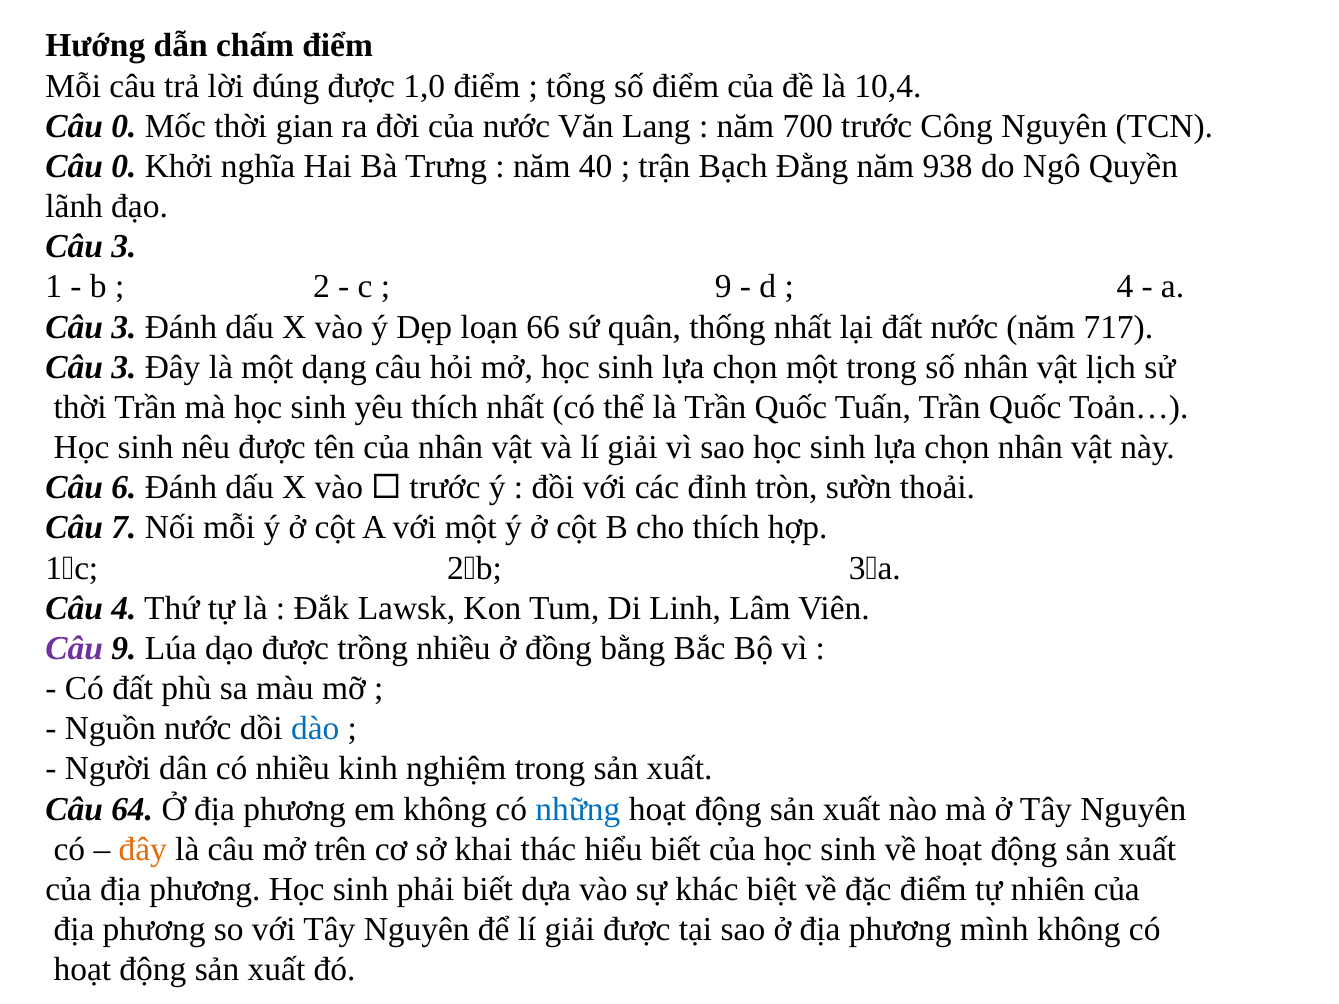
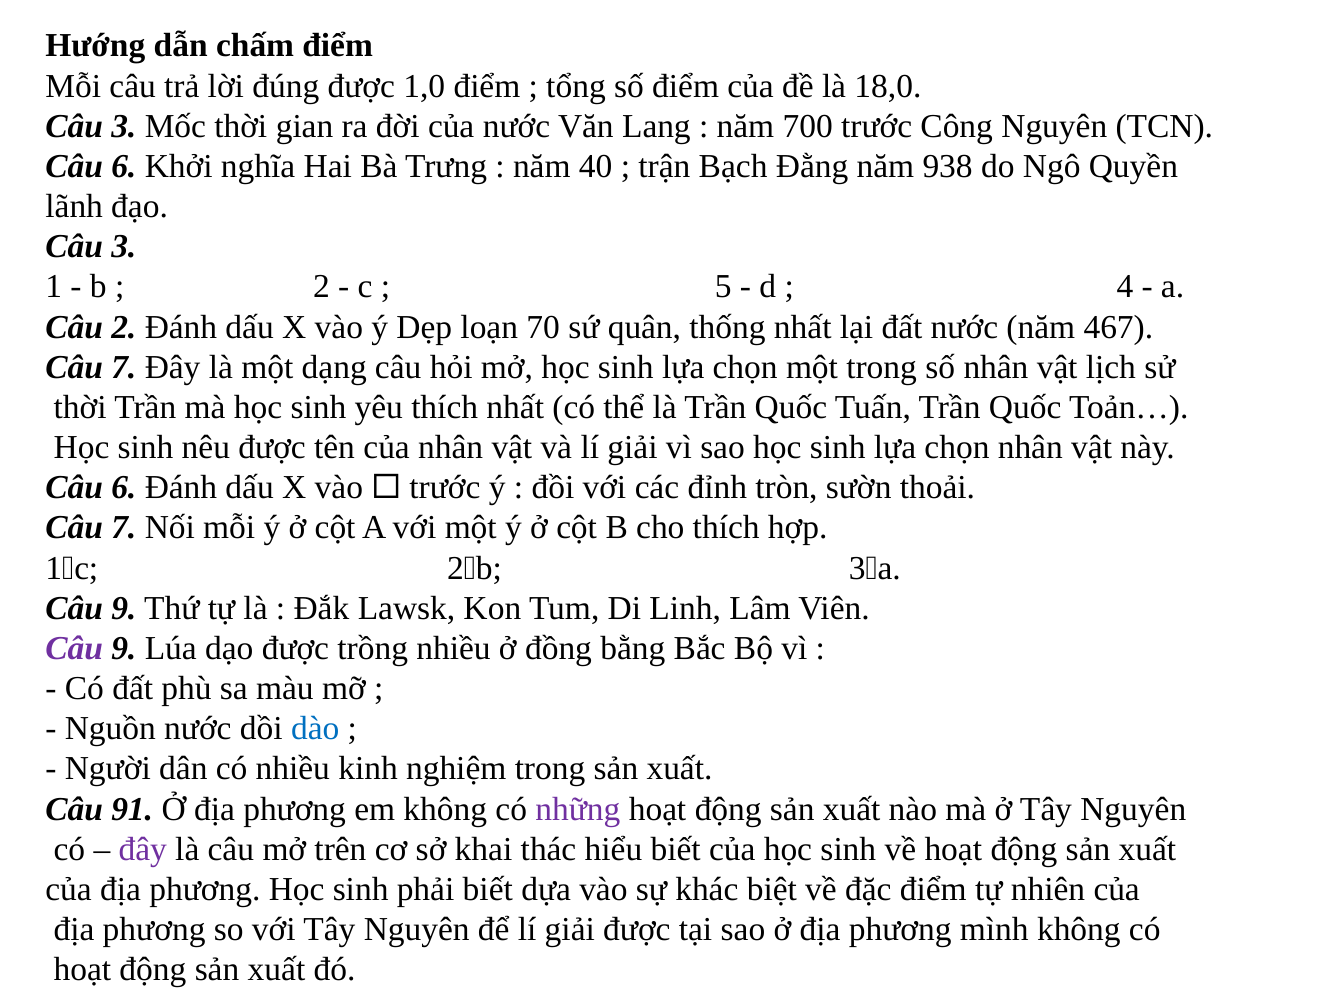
10,4: 10,4 -> 18,0
0 at (124, 126): 0 -> 3
0 at (124, 166): 0 -> 6
9 at (723, 287): 9 -> 5
3 at (124, 327): 3 -> 2
66: 66 -> 70
717: 717 -> 467
3 at (124, 367): 3 -> 7
4 at (124, 608): 4 -> 9
64: 64 -> 91
những colour: blue -> purple
đây at (143, 849) colour: orange -> purple
